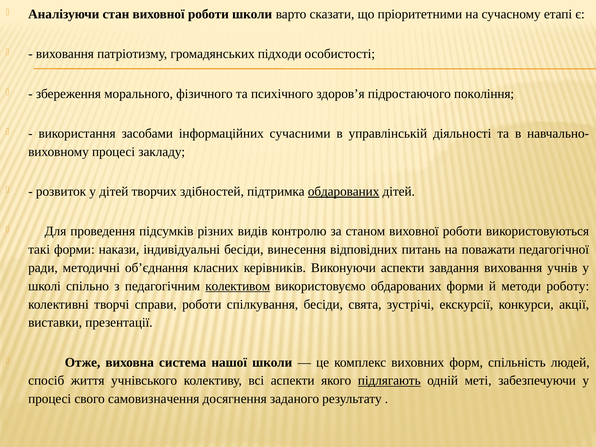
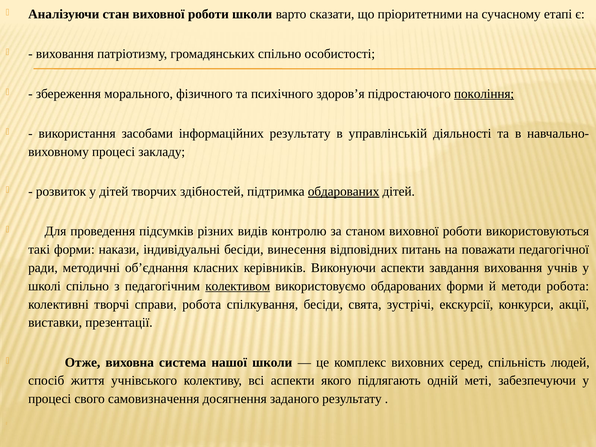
громадянських підходи: підходи -> спільно
покоління underline: none -> present
інформаційних сучасними: сучасними -> результату
методи роботу: роботу -> робота
справи роботи: роботи -> робота
форм: форм -> серед
підлягають underline: present -> none
